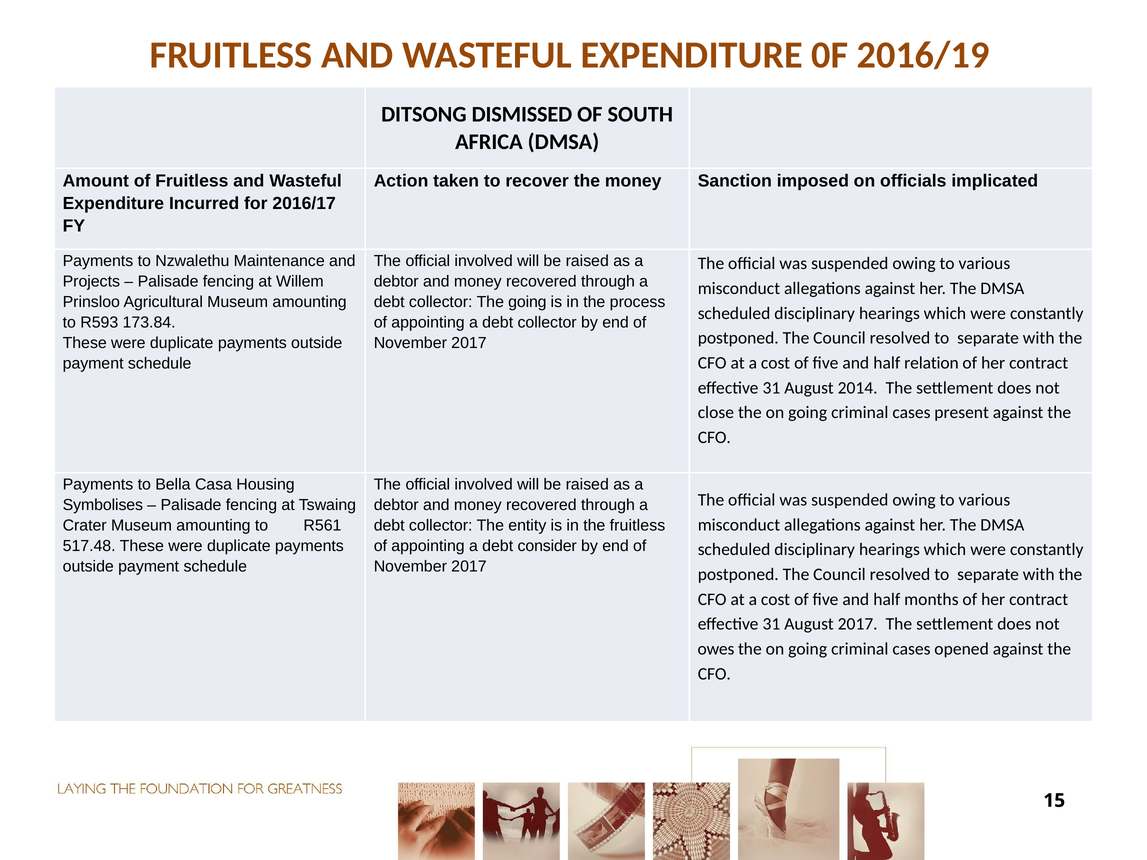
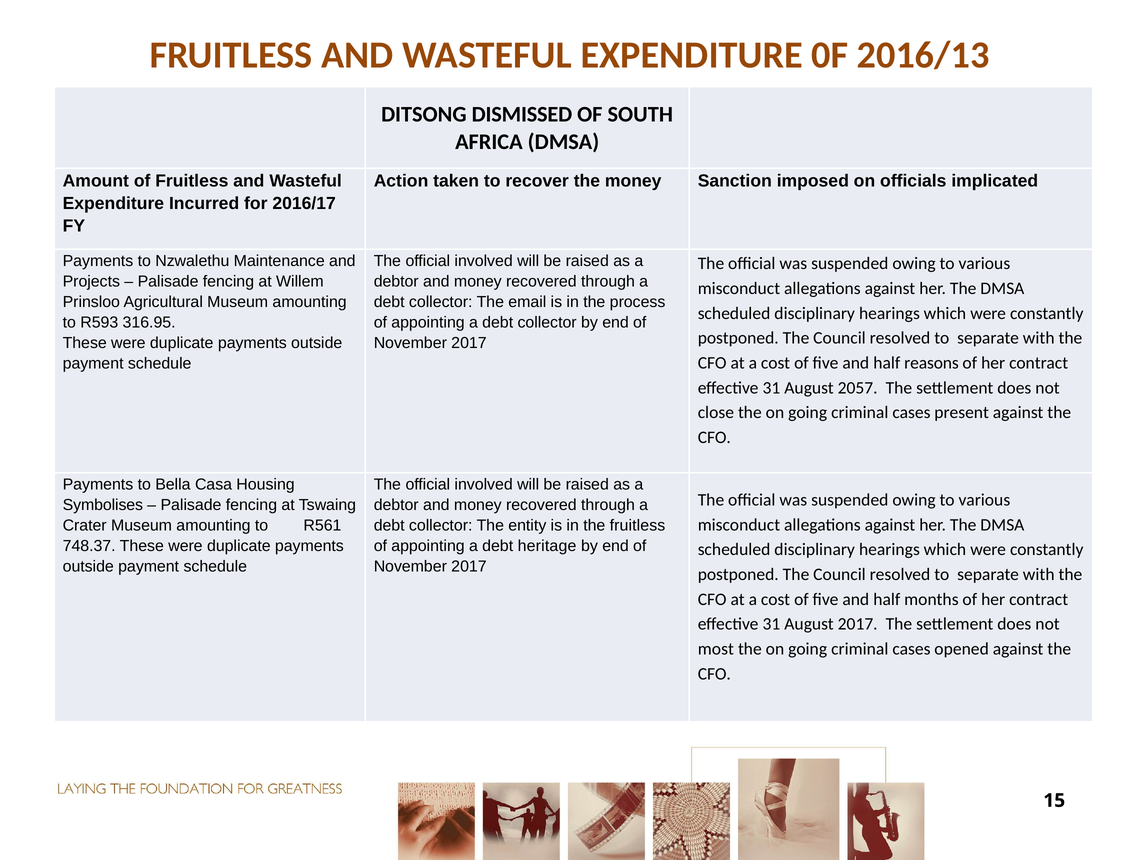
2016/19: 2016/19 -> 2016/13
The going: going -> email
173.84: 173.84 -> 316.95
relation: relation -> reasons
2014: 2014 -> 2057
517.48: 517.48 -> 748.37
consider: consider -> heritage
owes: owes -> most
